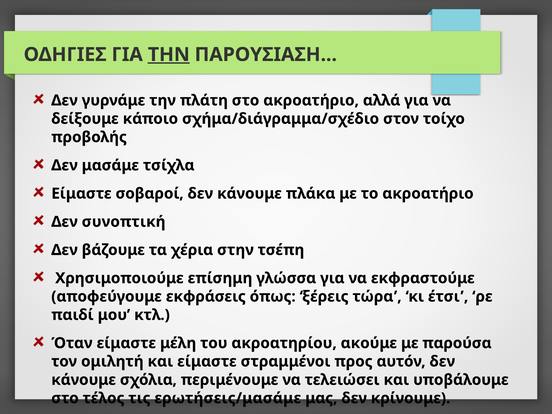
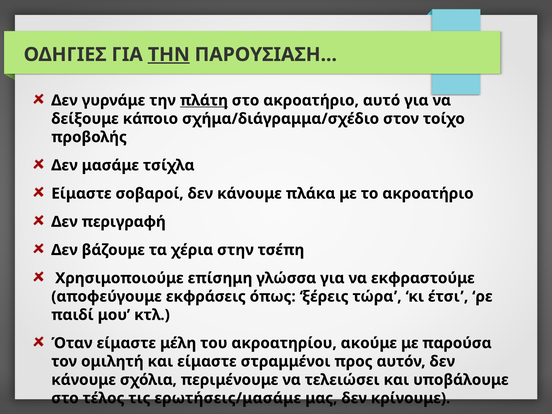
πλάτη underline: none -> present
αλλά: αλλά -> αυτό
συνοπτική: συνοπτική -> περιγραφή
